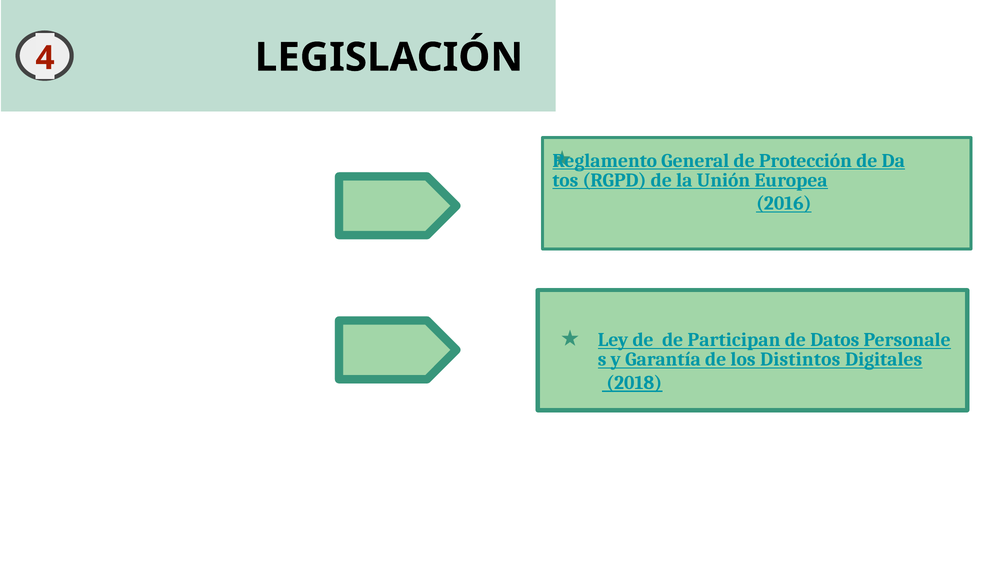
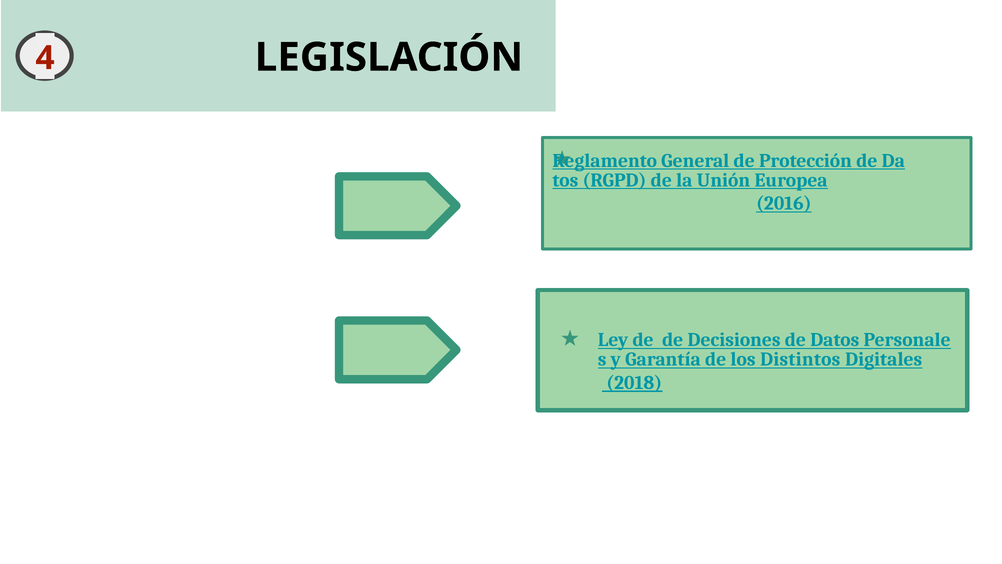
Participan: Participan -> Decisiones
